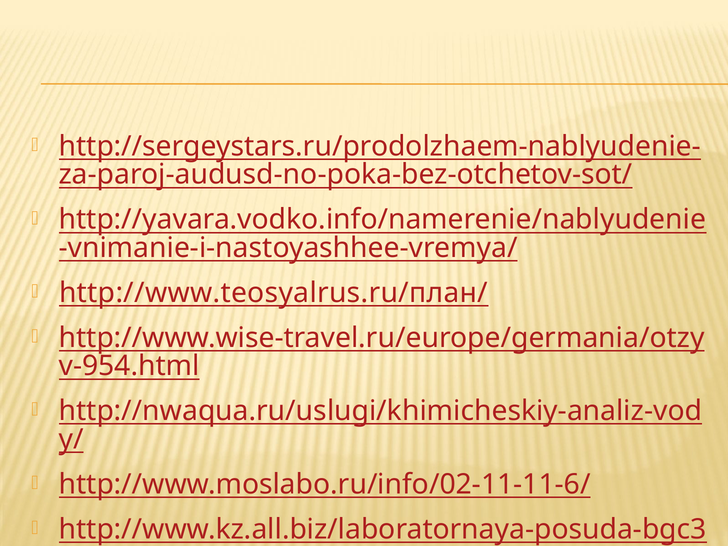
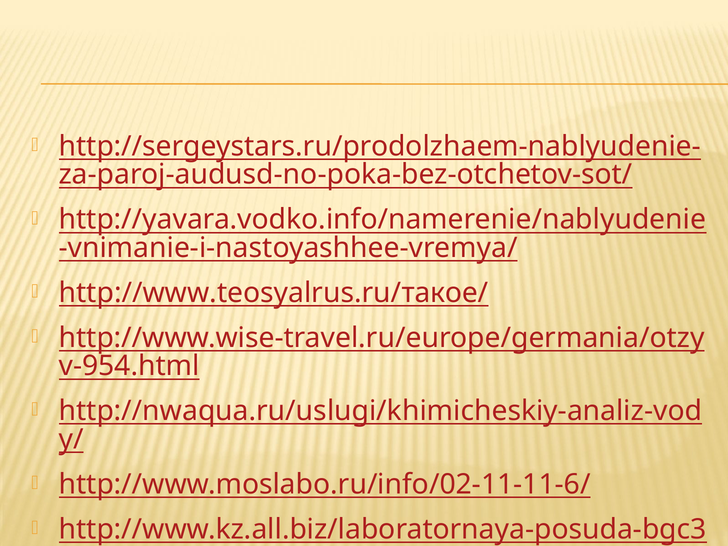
http://www.teosyalrus.ru/план/: http://www.teosyalrus.ru/план/ -> http://www.teosyalrus.ru/такое/
